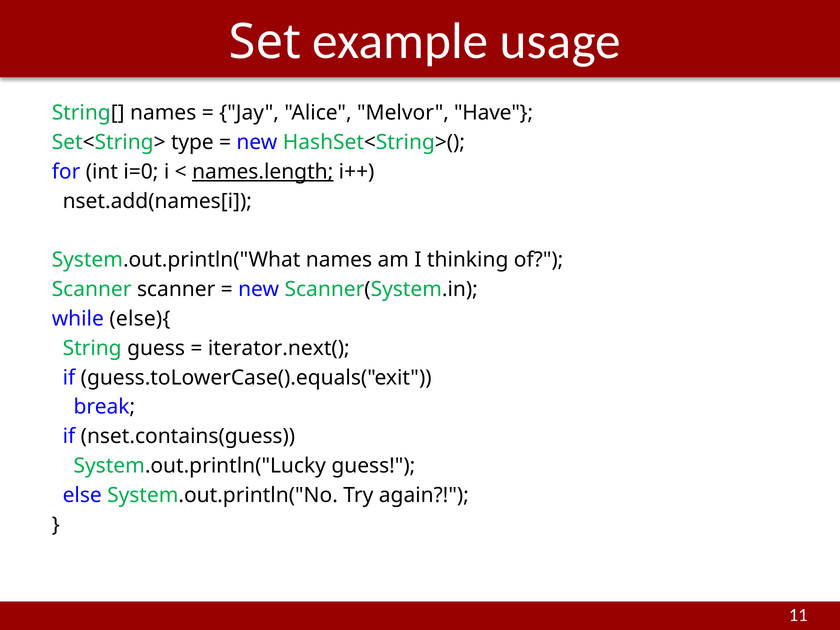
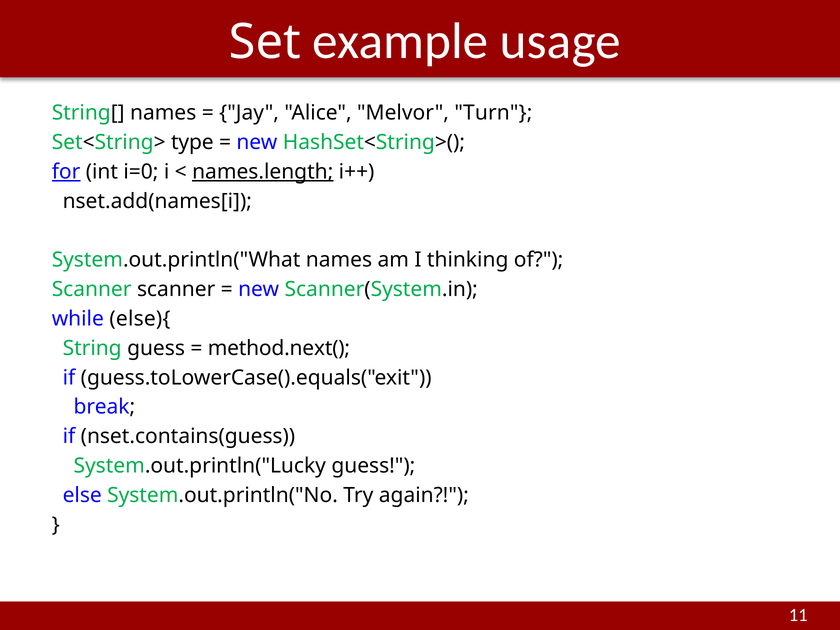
Have: Have -> Turn
for underline: none -> present
iterator.next(: iterator.next( -> method.next(
